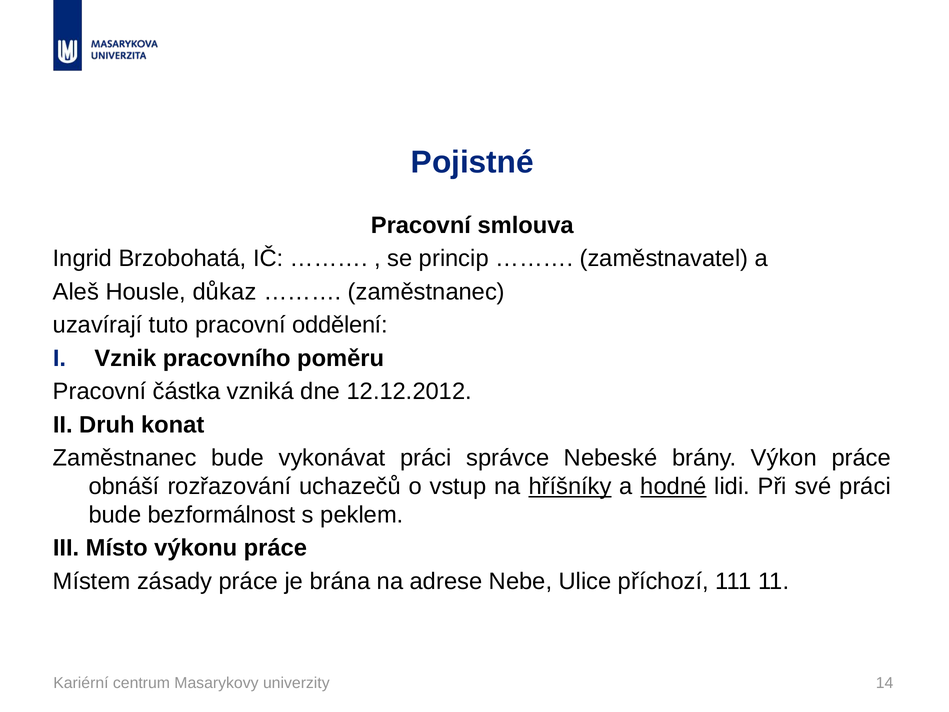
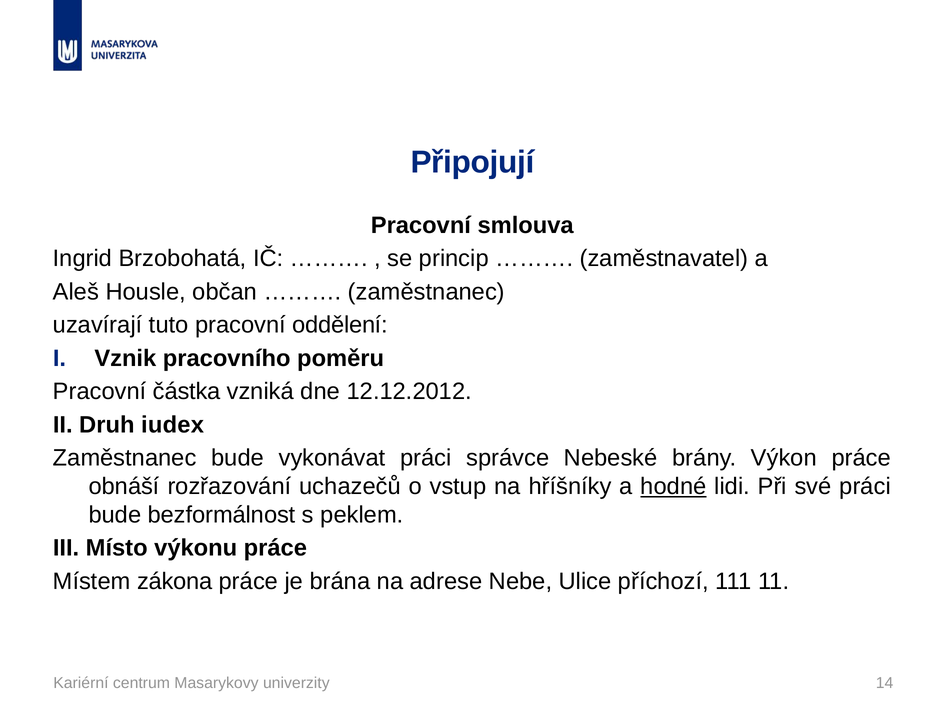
Pojistné: Pojistné -> Připojují
důkaz: důkaz -> občan
konat: konat -> iudex
hříšníky underline: present -> none
zásady: zásady -> zákona
